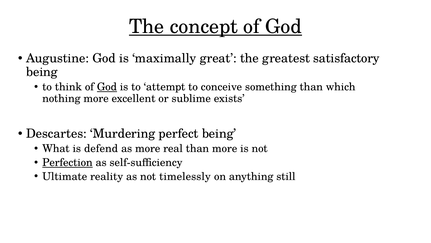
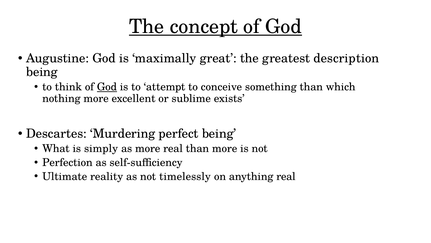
satisfactory: satisfactory -> description
defend: defend -> simply
Perfection underline: present -> none
anything still: still -> real
